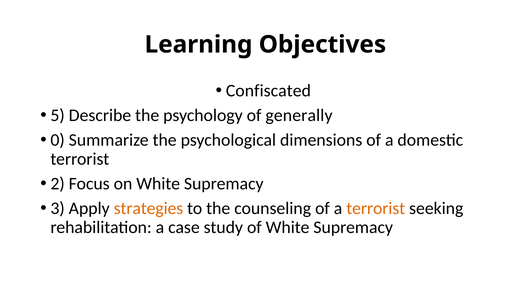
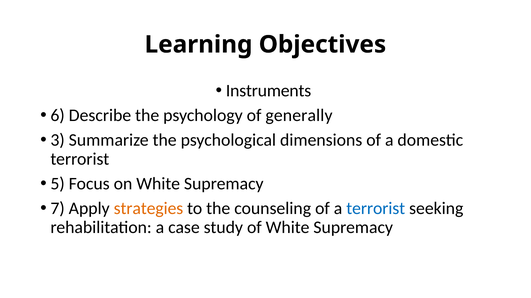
Confiscated: Confiscated -> Instruments
5: 5 -> 6
0: 0 -> 3
2: 2 -> 5
3: 3 -> 7
terrorist at (376, 209) colour: orange -> blue
